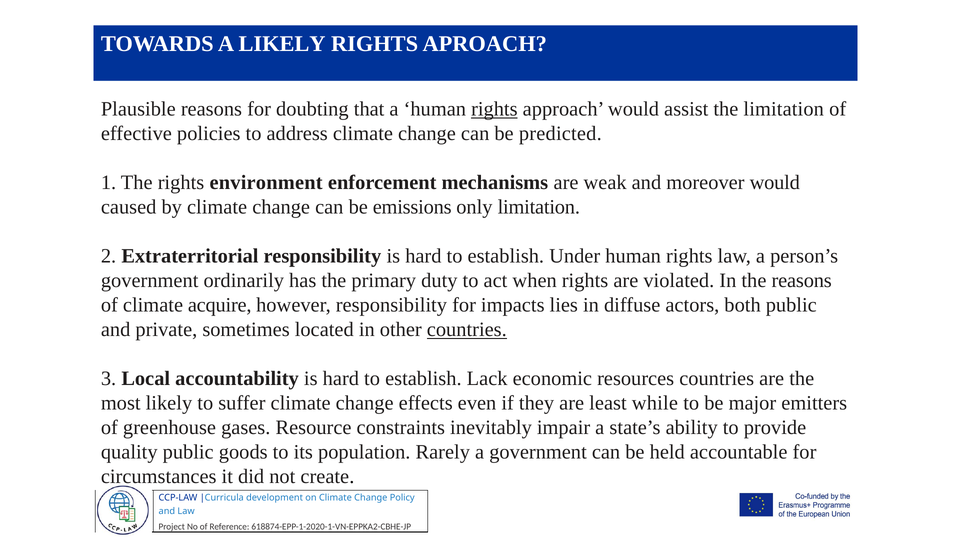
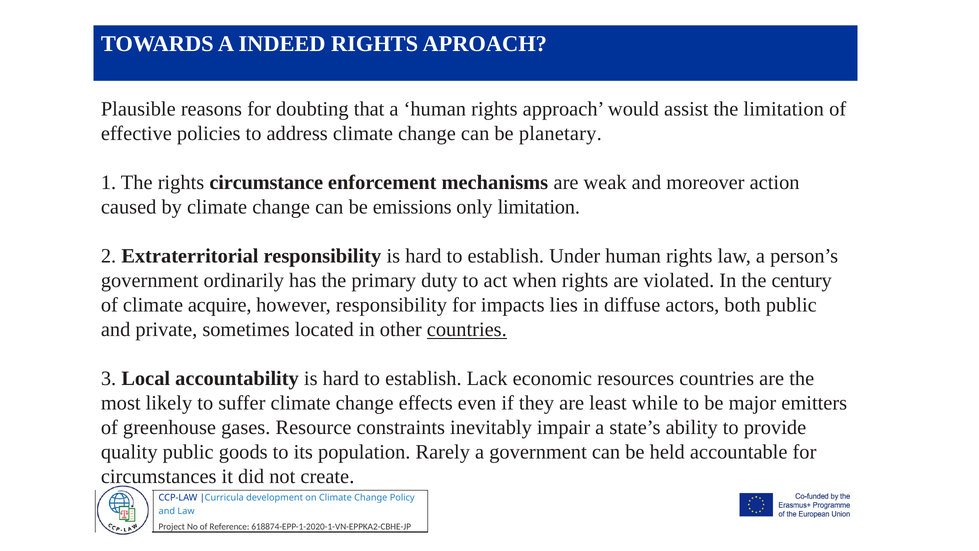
A LIKELY: LIKELY -> INDEED
rights at (494, 109) underline: present -> none
predicted: predicted -> planetary
environment: environment -> circumstance
moreover would: would -> action
the reasons: reasons -> century
